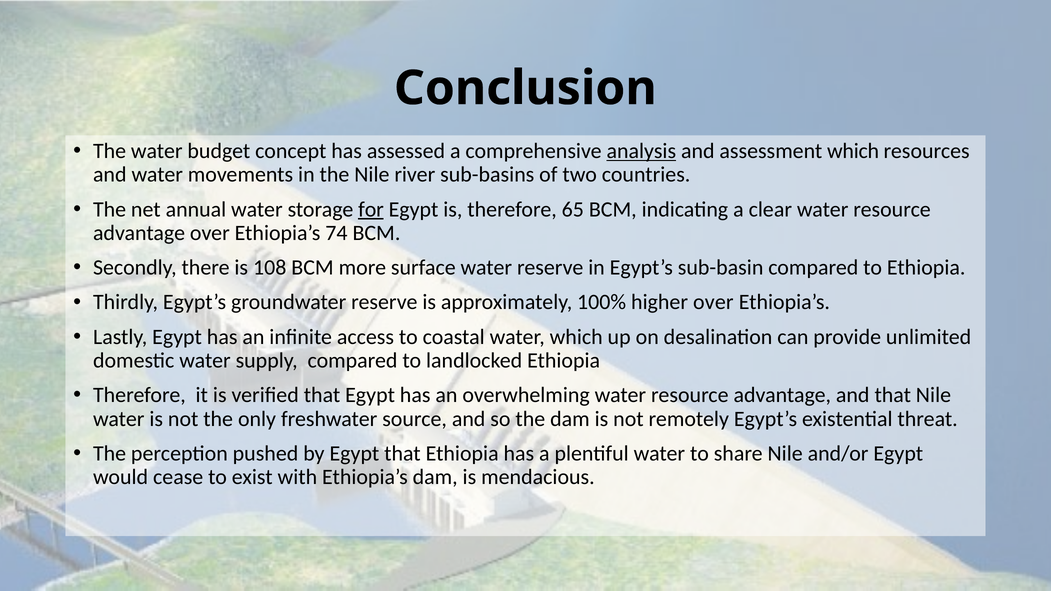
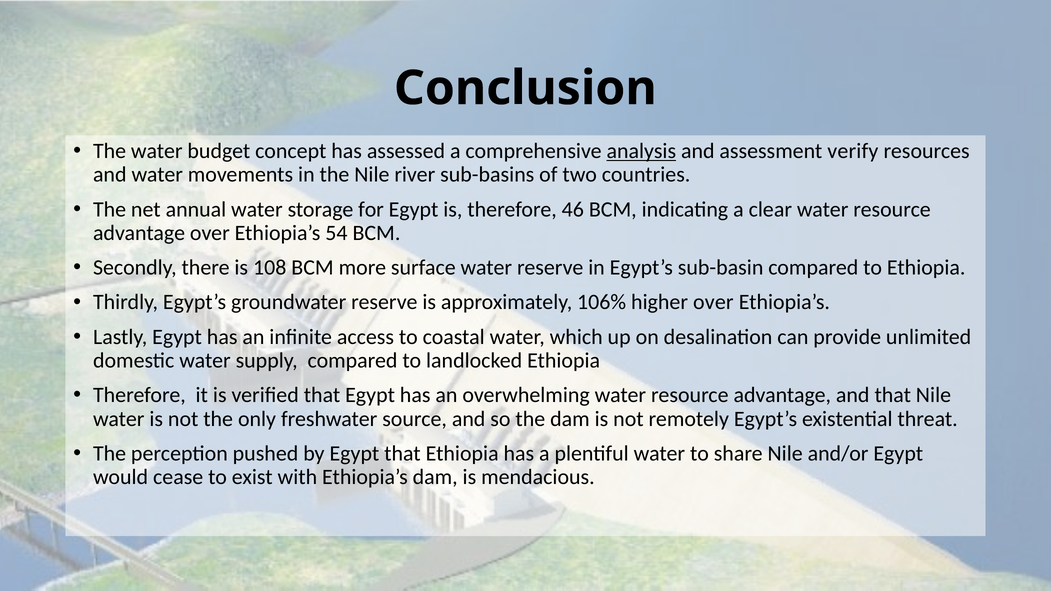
assessment which: which -> verify
for underline: present -> none
65: 65 -> 46
74: 74 -> 54
100%: 100% -> 106%
